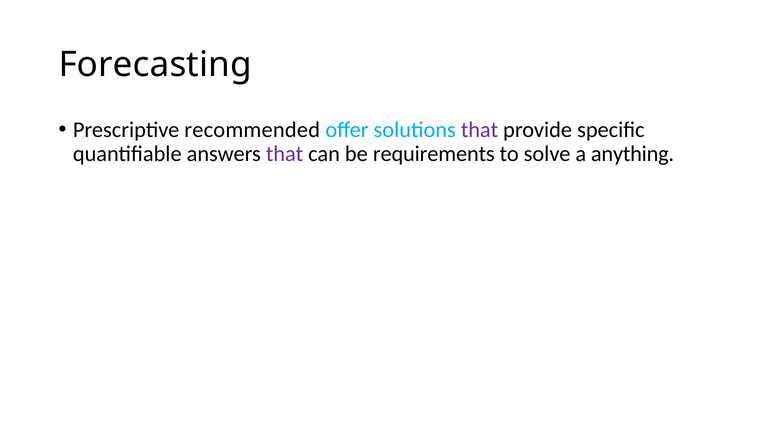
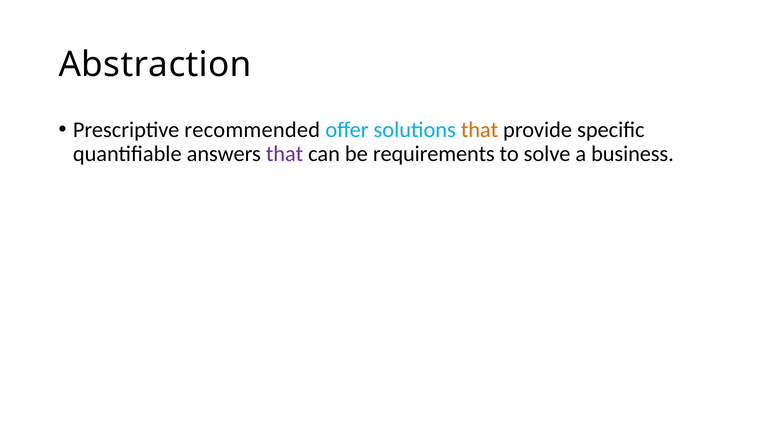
Forecasting: Forecasting -> Abstraction
that at (479, 130) colour: purple -> orange
anything: anything -> business
